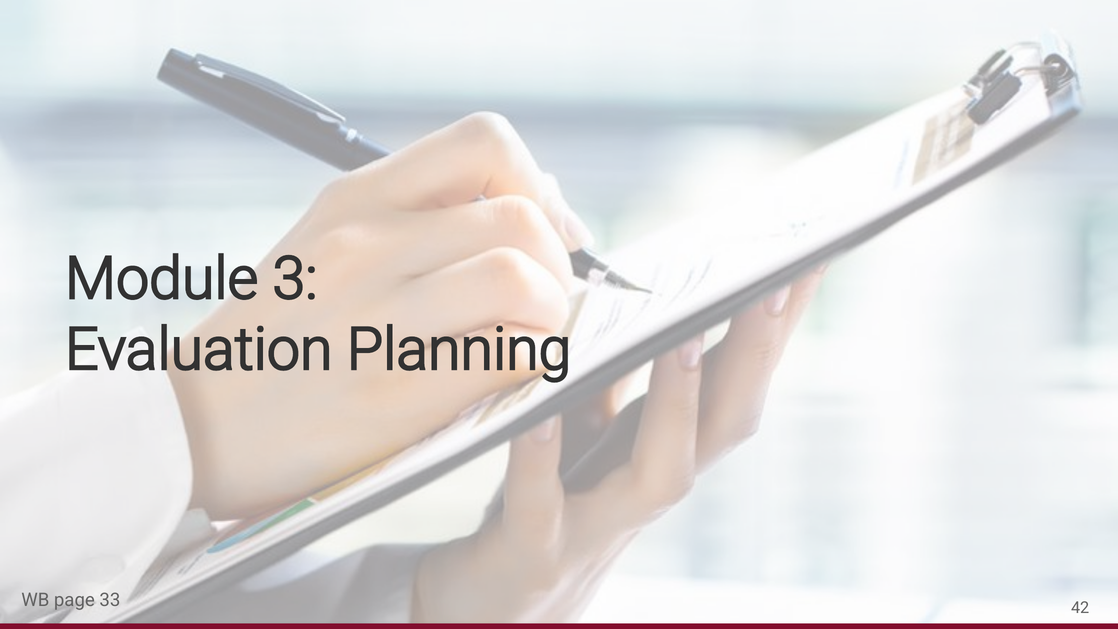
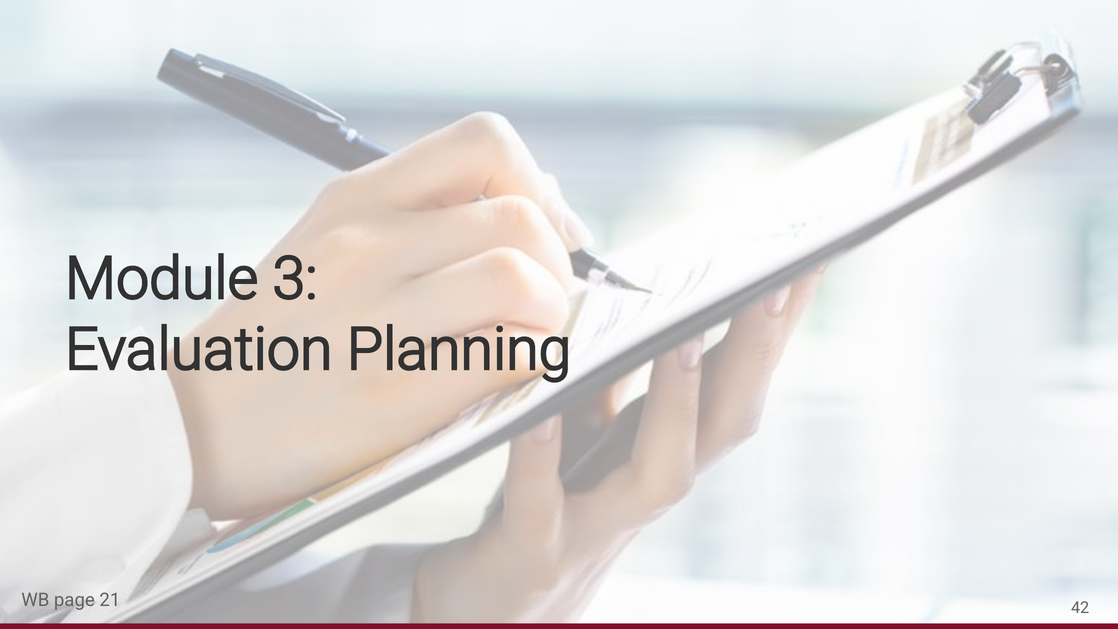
33: 33 -> 21
